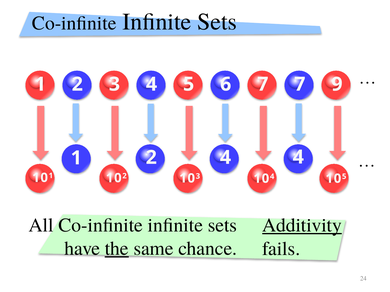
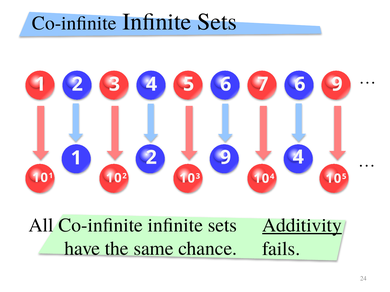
7 7: 7 -> 6
2 4: 4 -> 9
the underline: present -> none
